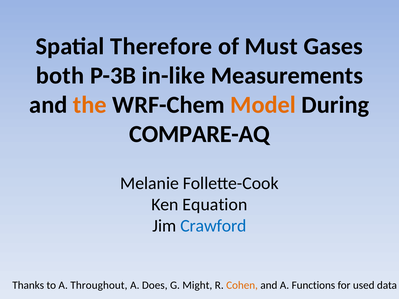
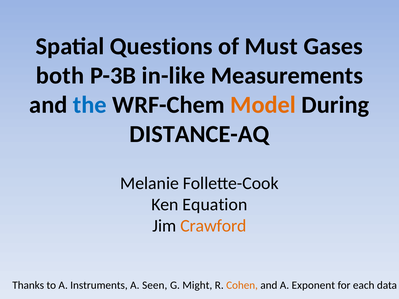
Therefore: Therefore -> Questions
the colour: orange -> blue
COMPARE-AQ: COMPARE-AQ -> DISTANCE-AQ
Crawford colour: blue -> orange
Throughout: Throughout -> Instruments
Does: Does -> Seen
Functions: Functions -> Exponent
used: used -> each
